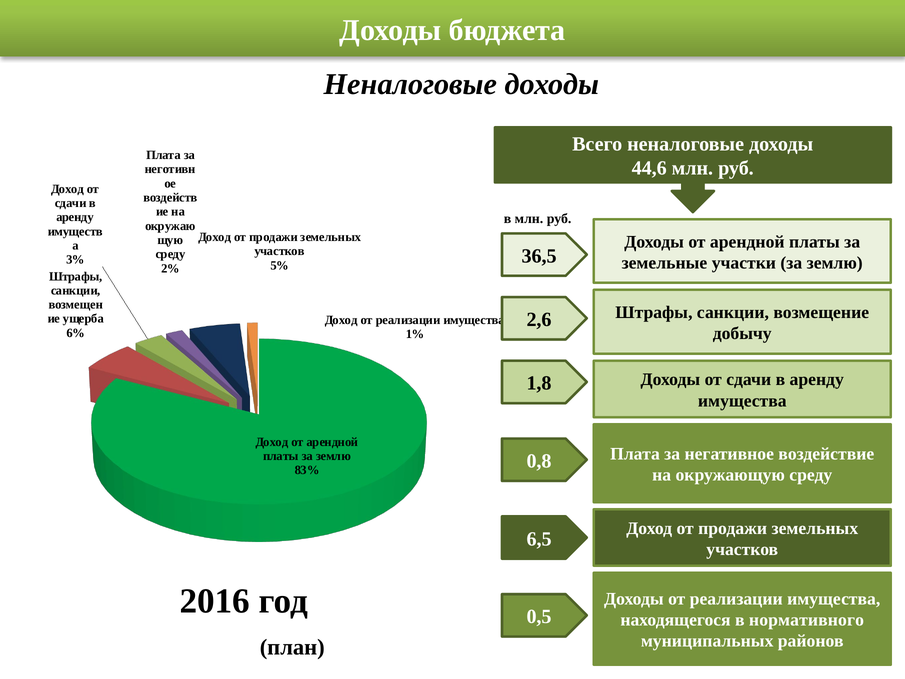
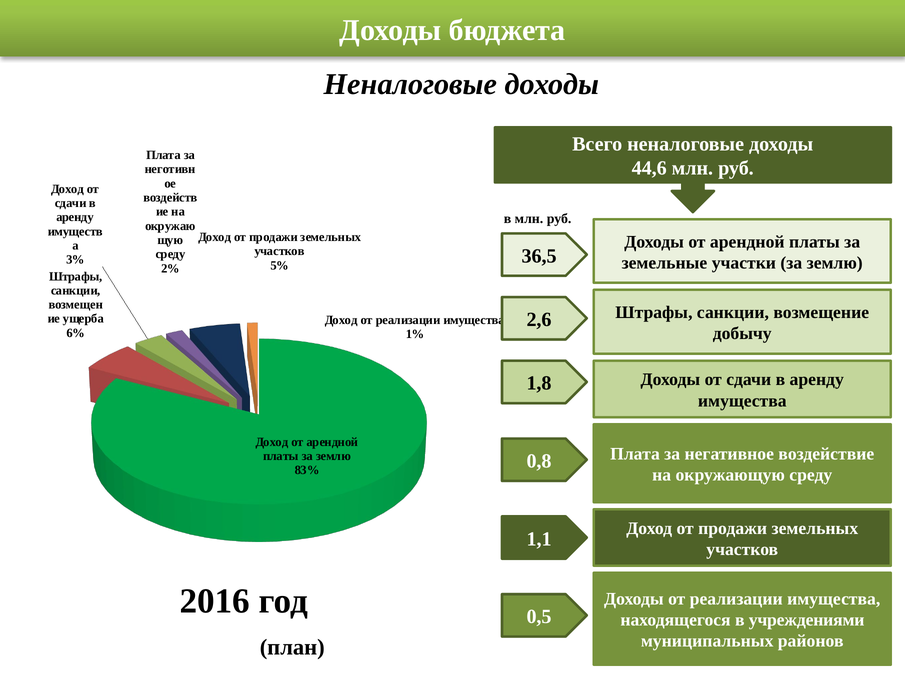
6,5: 6,5 -> 1,1
нормативного: нормативного -> учреждениями
